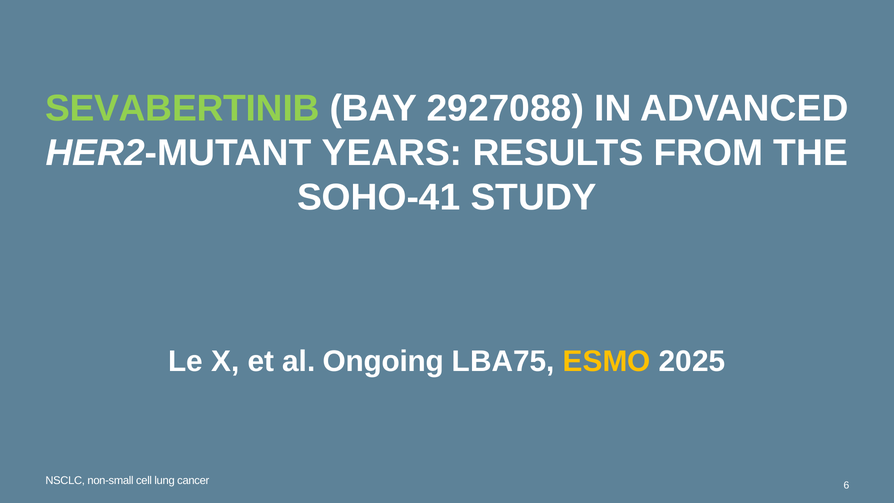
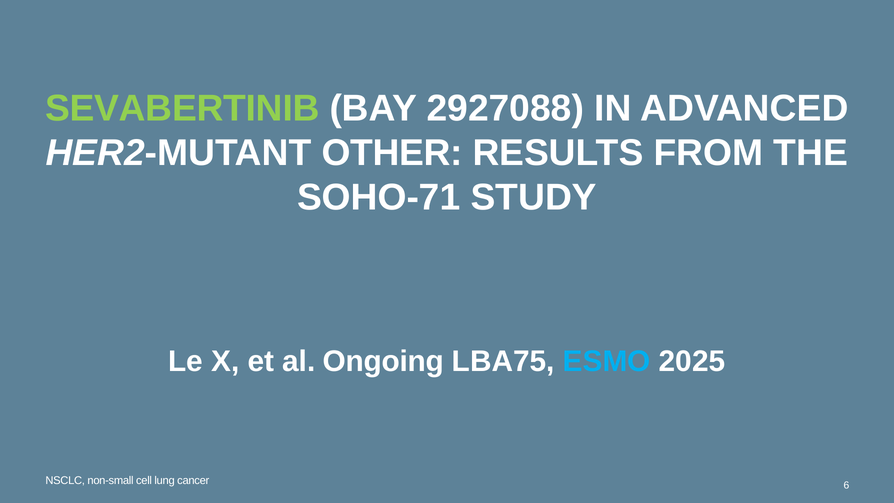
YEARS: YEARS -> OTHER
SOHO-41: SOHO-41 -> SOHO-71
ESMO colour: yellow -> light blue
